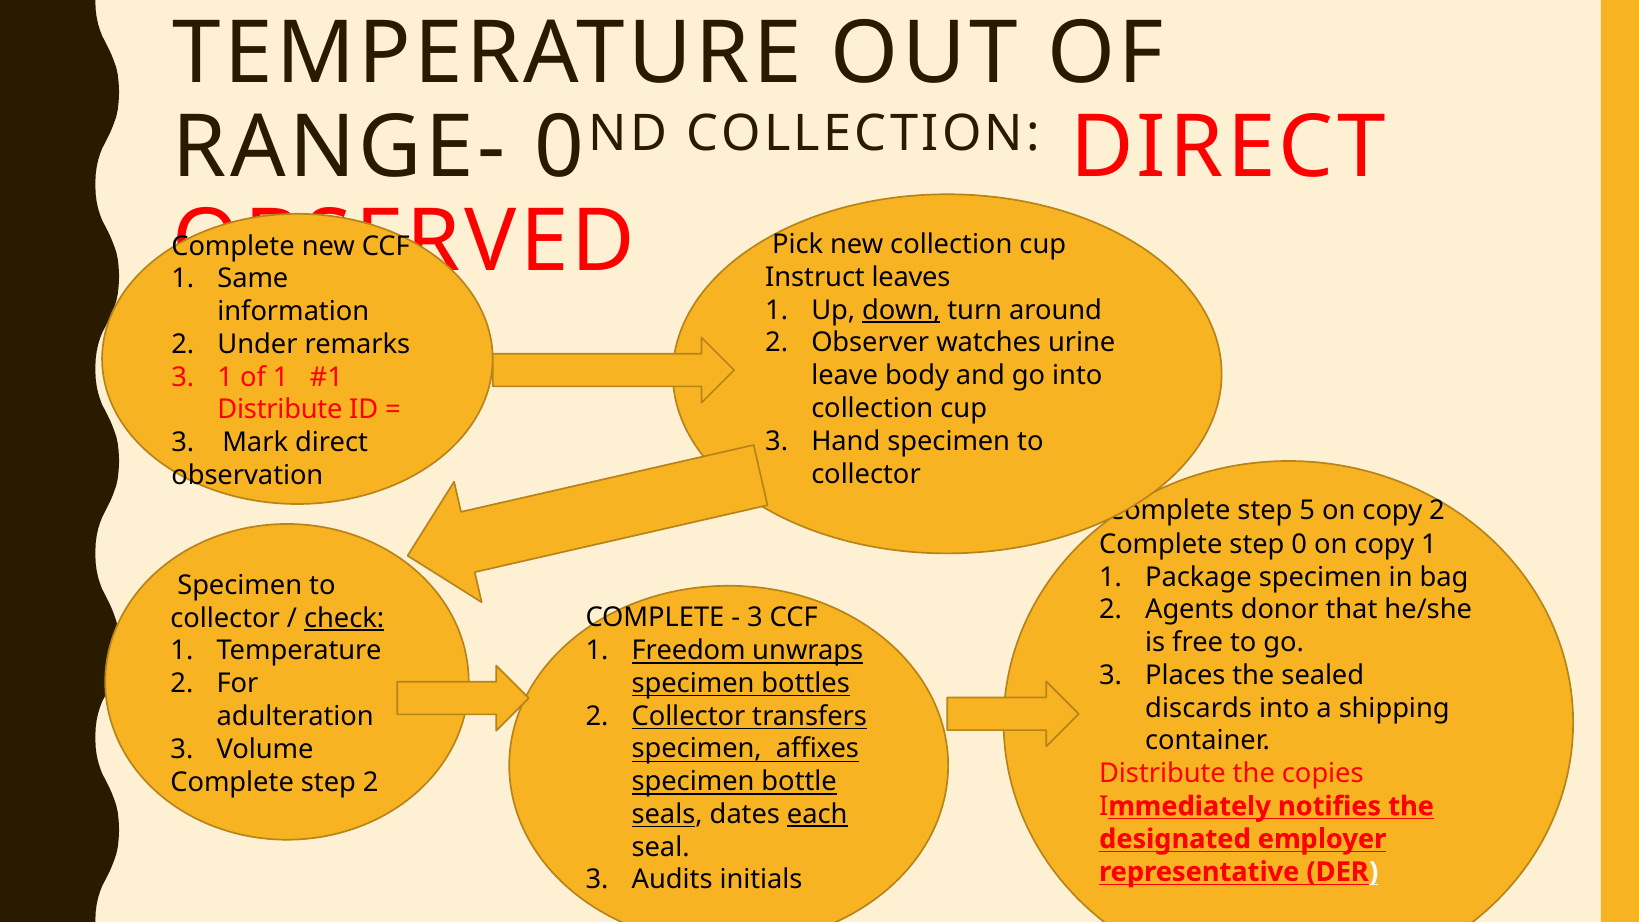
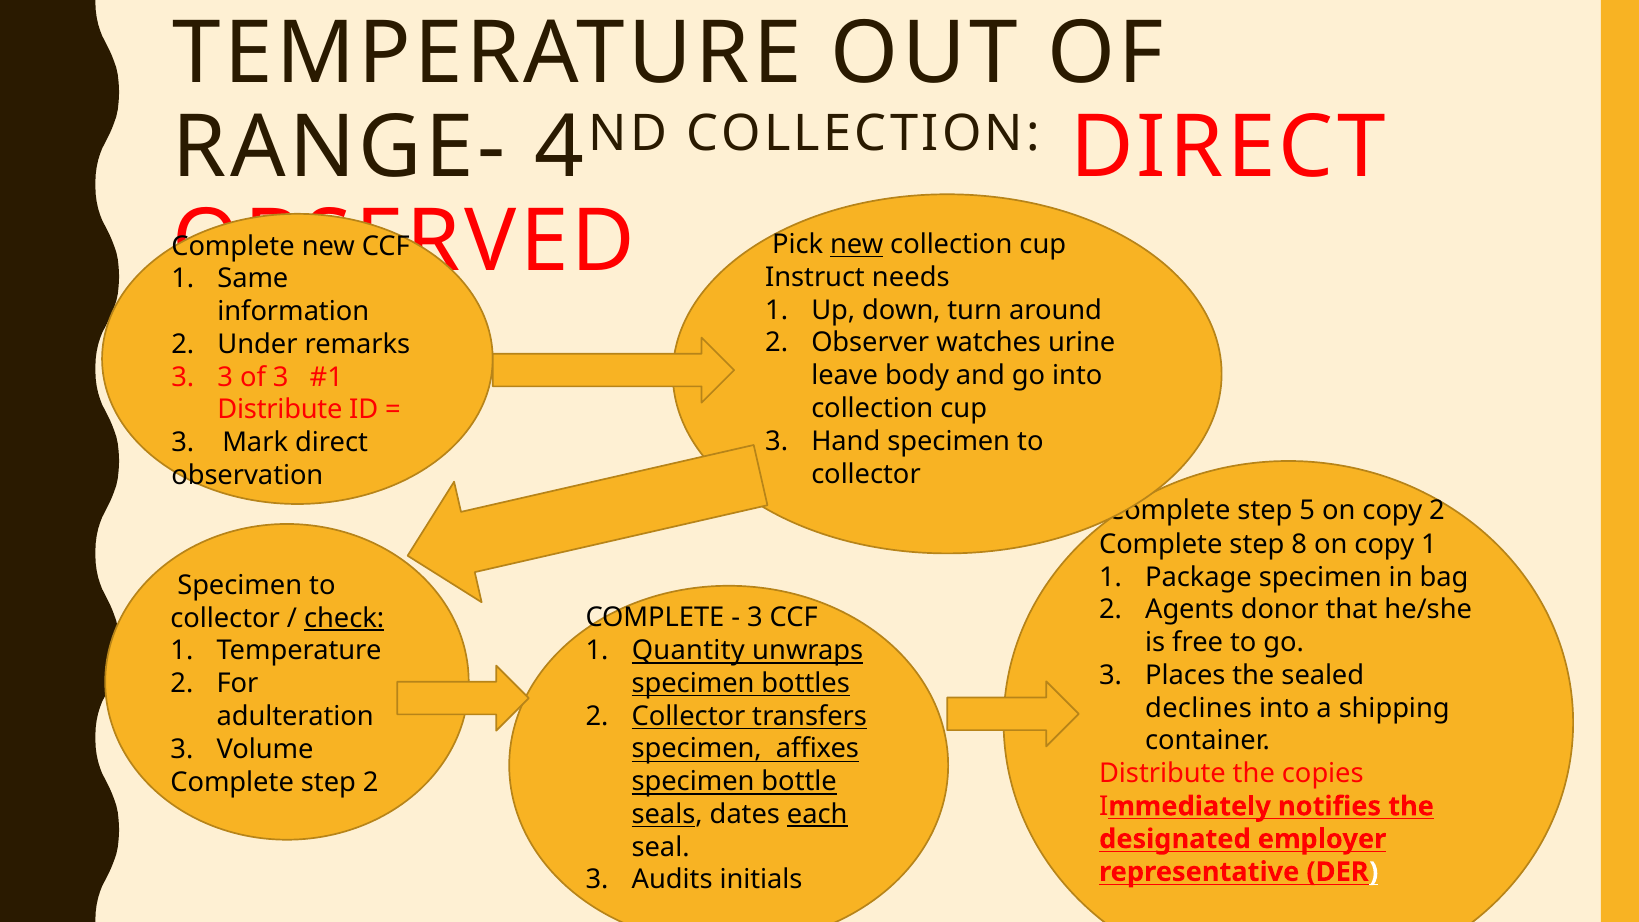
RANGE- 0: 0 -> 4
new at (857, 245) underline: none -> present
leaves: leaves -> needs
down underline: present -> none
3 1: 1 -> 3
of 1: 1 -> 3
step 0: 0 -> 8
Freedom: Freedom -> Quantity
discards: discards -> declines
